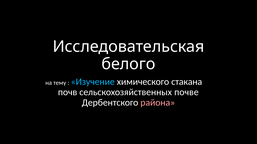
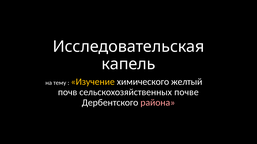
белого: белого -> капель
Изучение colour: light blue -> yellow
стакана: стакана -> желтый
